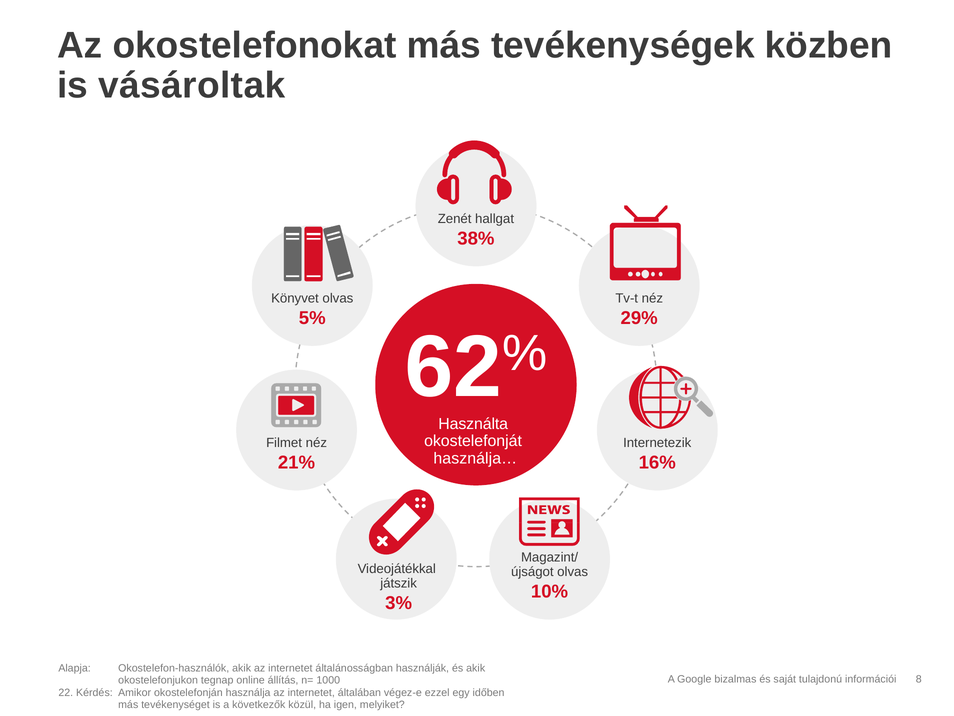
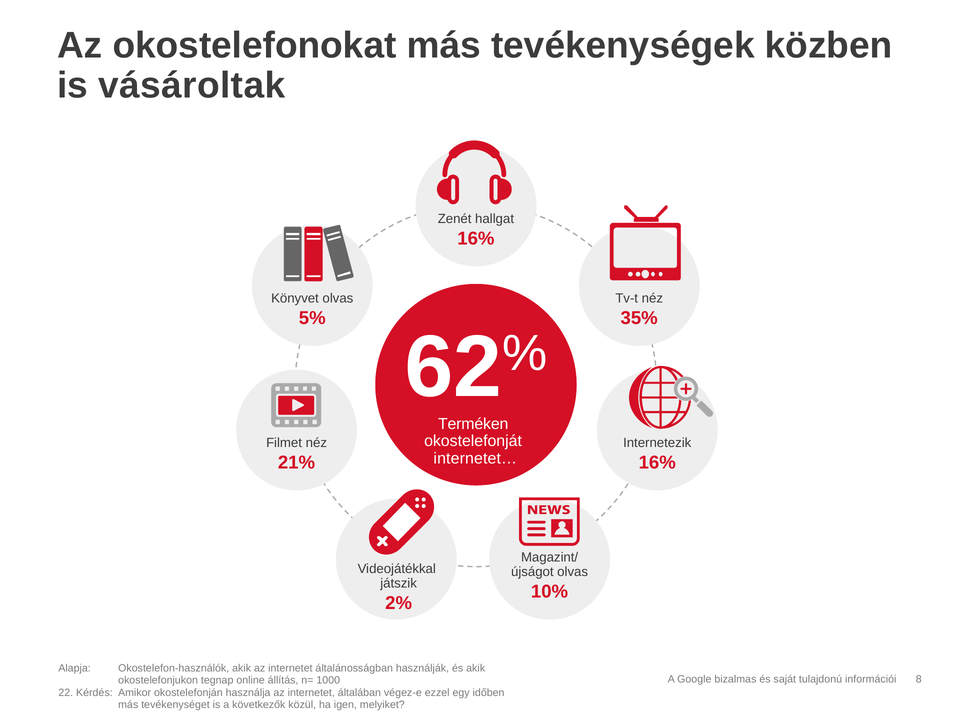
38% at (476, 238): 38% -> 16%
29%: 29% -> 35%
Használta: Használta -> Terméken
használja…: használja… -> internetet…
3%: 3% -> 2%
